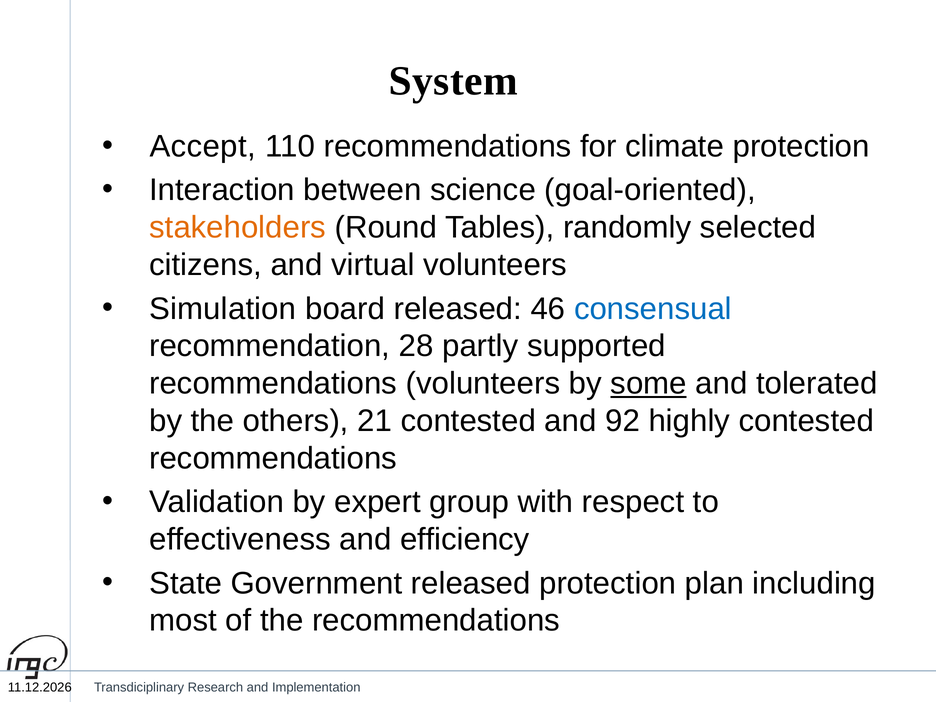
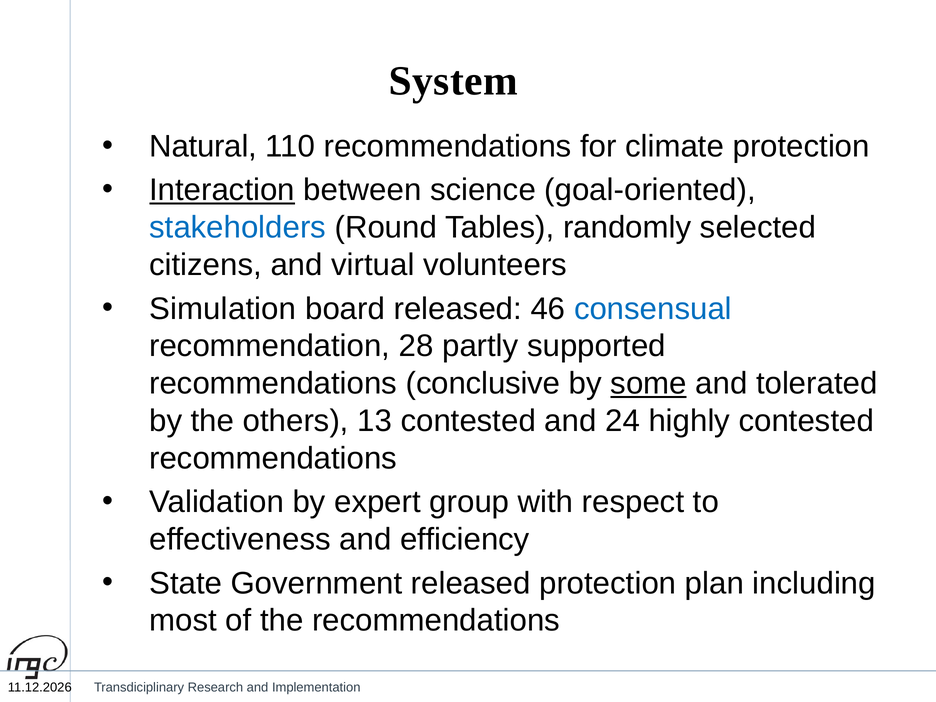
Accept: Accept -> Natural
Interaction underline: none -> present
stakeholders colour: orange -> blue
recommendations volunteers: volunteers -> conclusive
21: 21 -> 13
92: 92 -> 24
